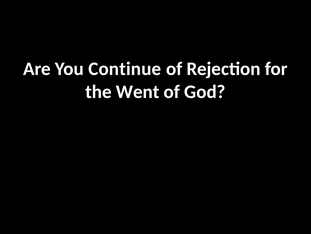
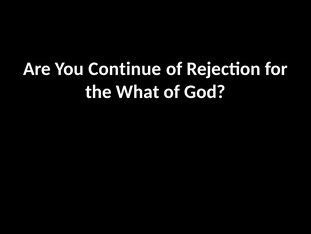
Went: Went -> What
